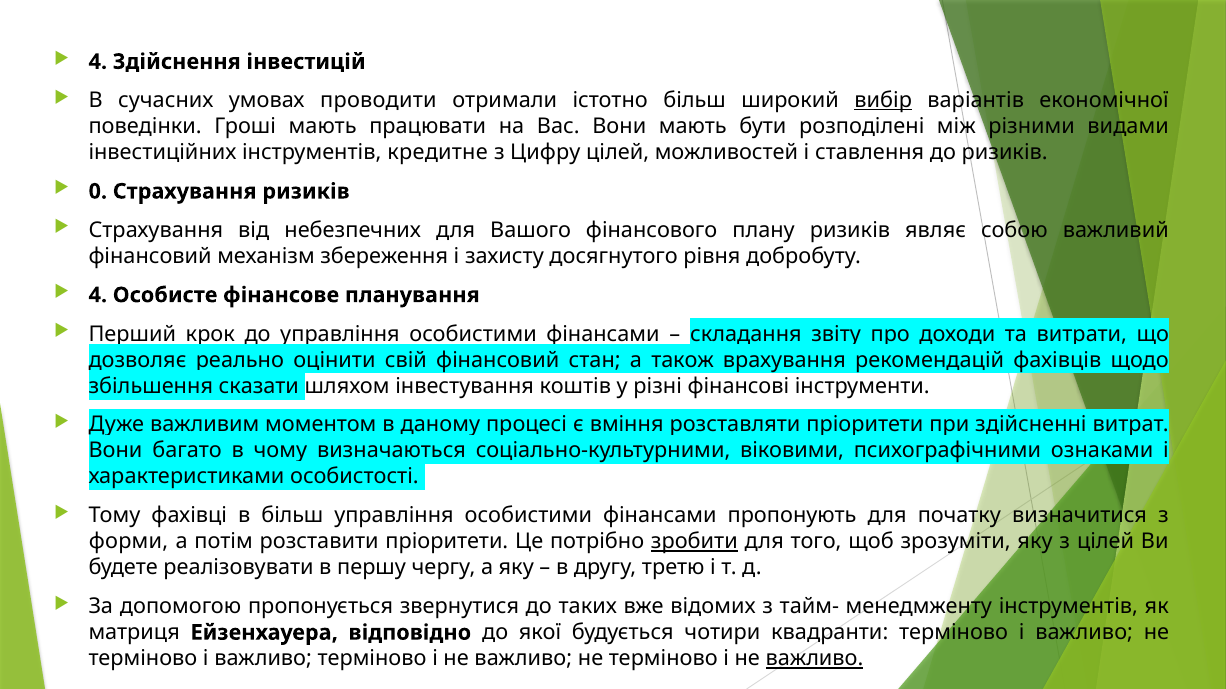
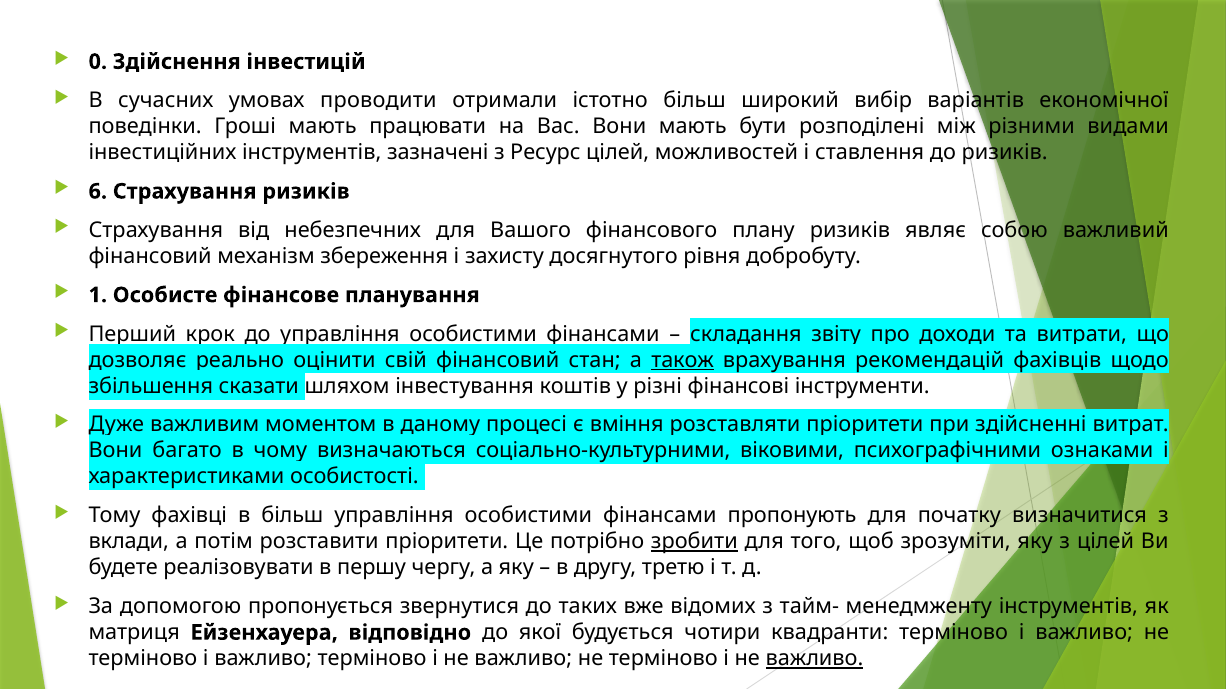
4 at (98, 62): 4 -> 0
вибір underline: present -> none
кредитне: кредитне -> зазначені
Цифру: Цифру -> Ресурс
0: 0 -> 6
4 at (98, 295): 4 -> 1
також underline: none -> present
форми: форми -> вклади
